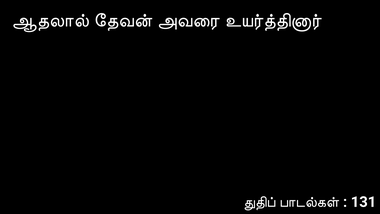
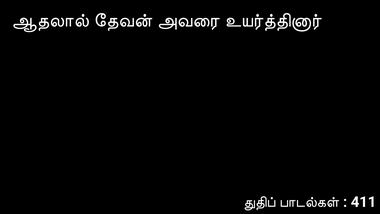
131: 131 -> 411
